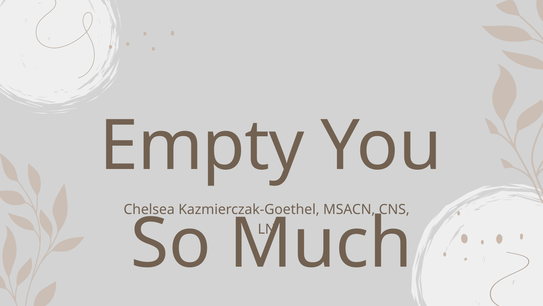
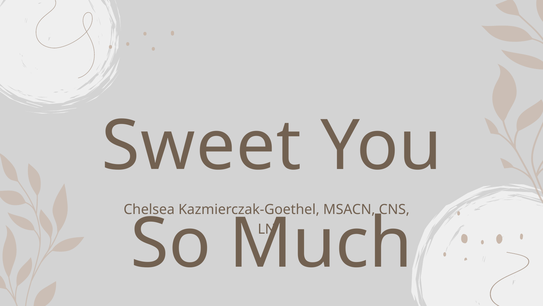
Empty: Empty -> Sweet
